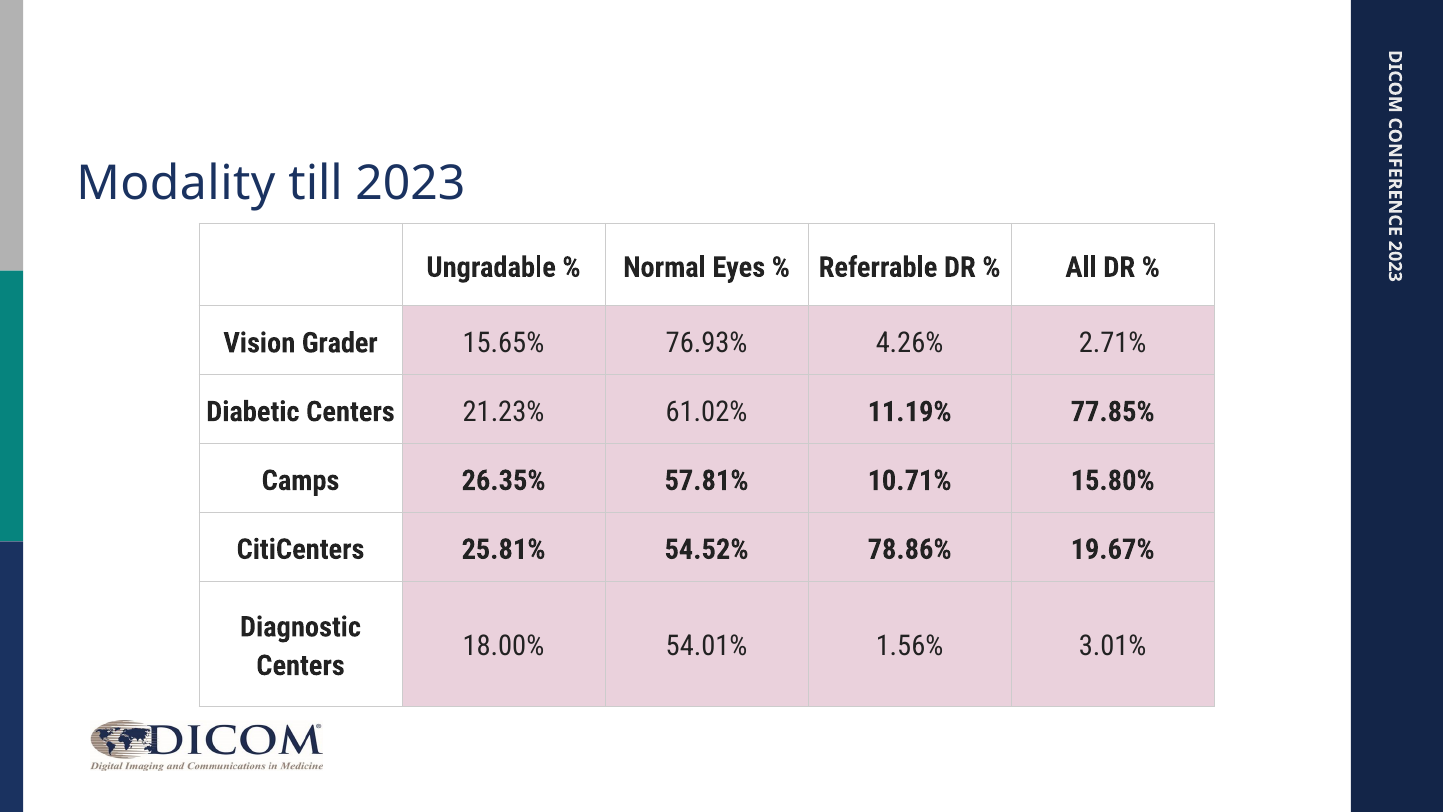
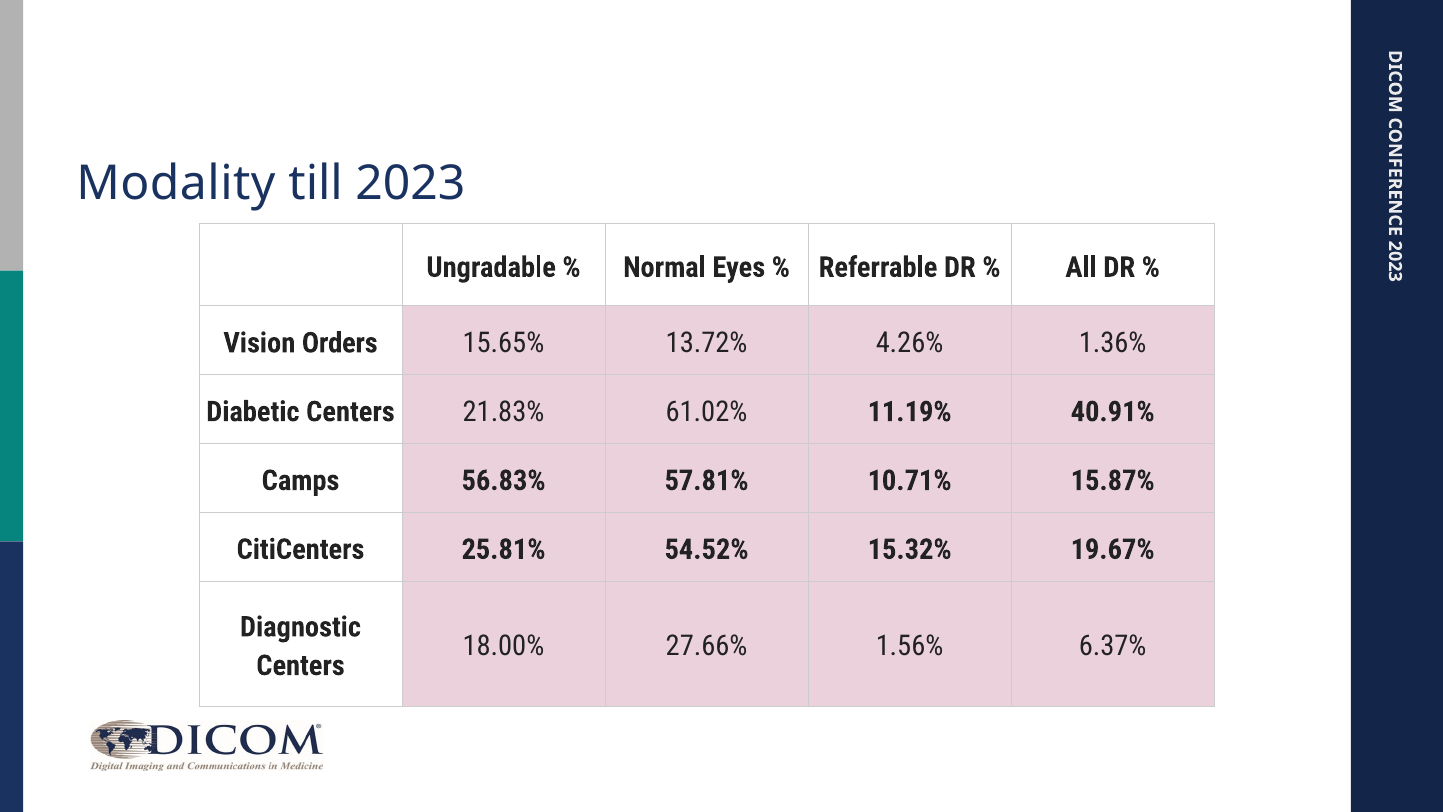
Grader: Grader -> Orders
76.93%: 76.93% -> 13.72%
2.71%: 2.71% -> 1.36%
21.23%: 21.23% -> 21.83%
77.85%: 77.85% -> 40.91%
26.35%: 26.35% -> 56.83%
15.80%: 15.80% -> 15.87%
78.86%: 78.86% -> 15.32%
54.01%: 54.01% -> 27.66%
3.01%: 3.01% -> 6.37%
